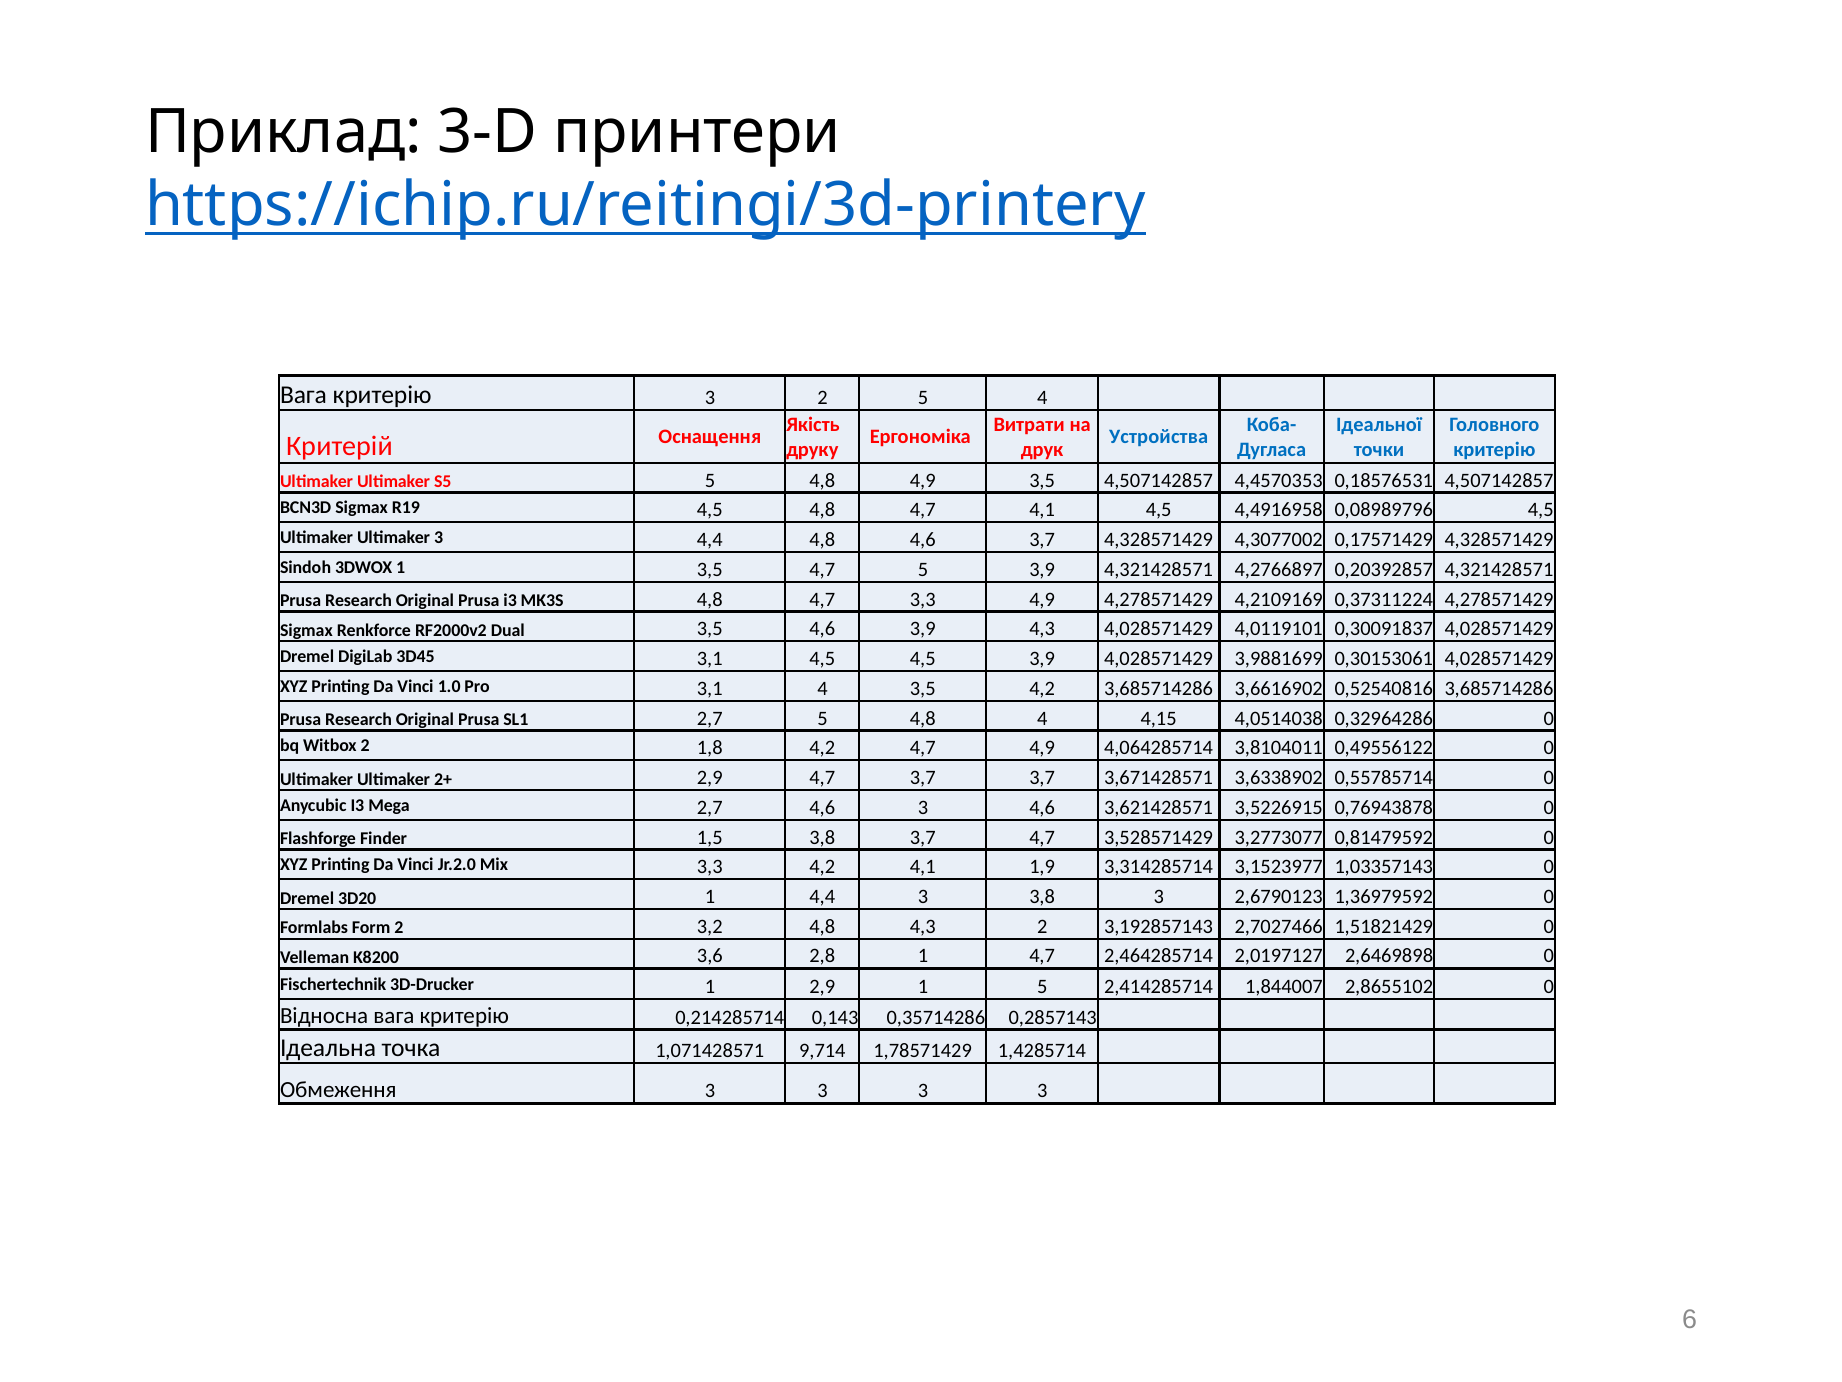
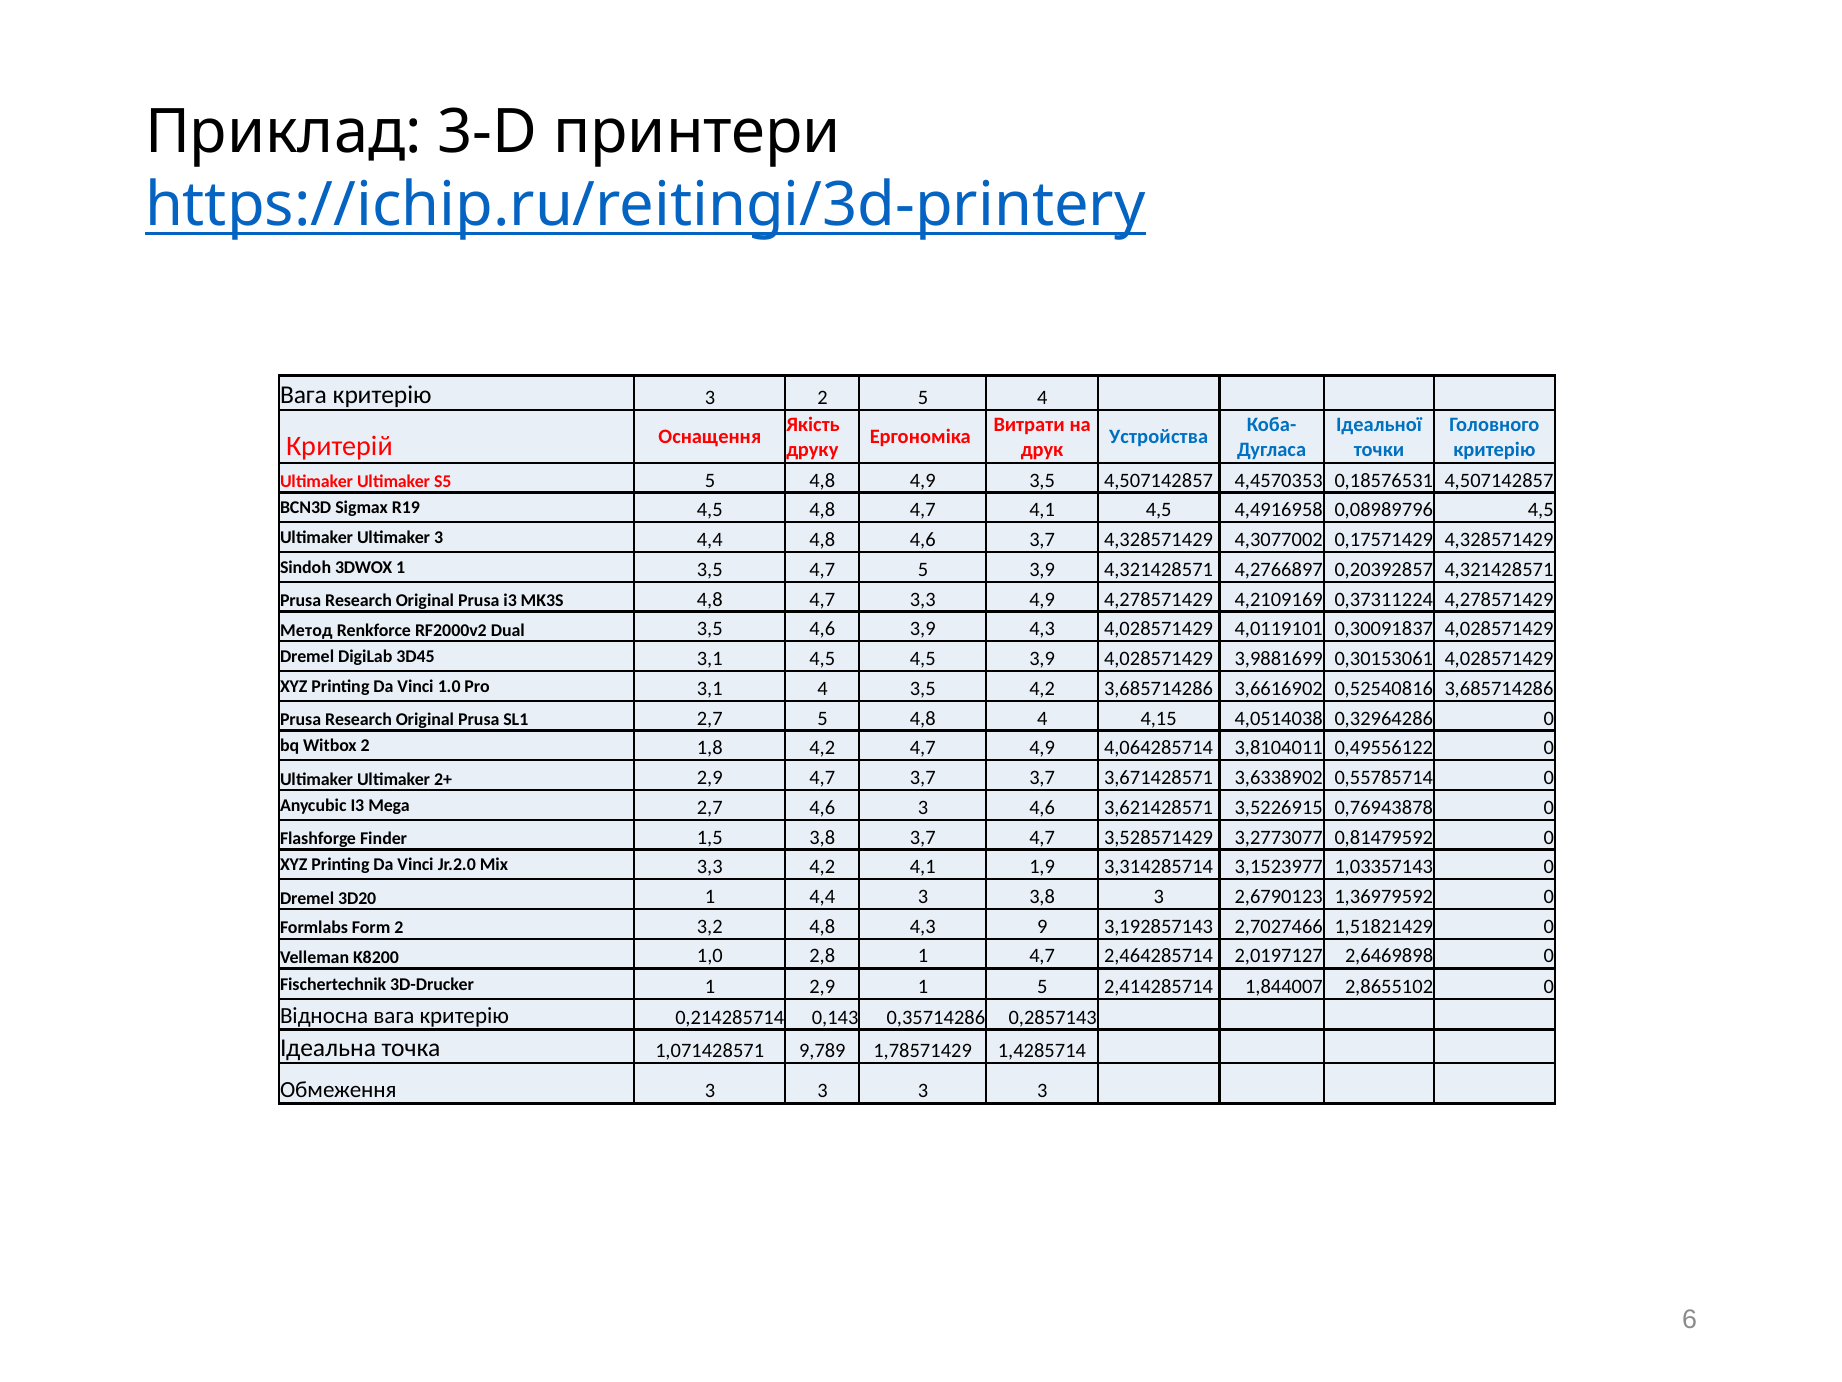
Sigmax at (306, 630): Sigmax -> Метод
4,3 2: 2 -> 9
3,6: 3,6 -> 1,0
9,714: 9,714 -> 9,789
